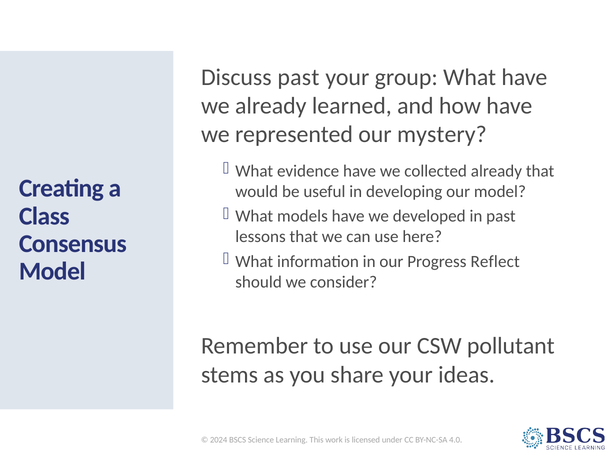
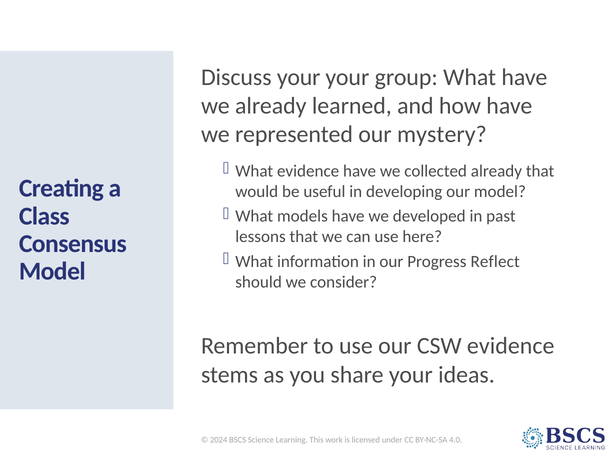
Discuss past: past -> your
CSW pollutant: pollutant -> evidence
